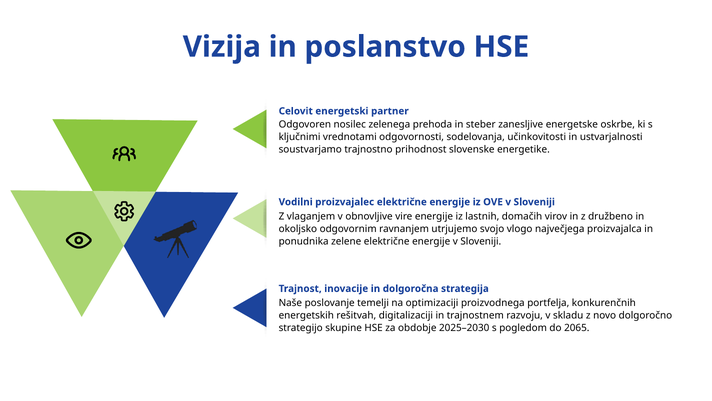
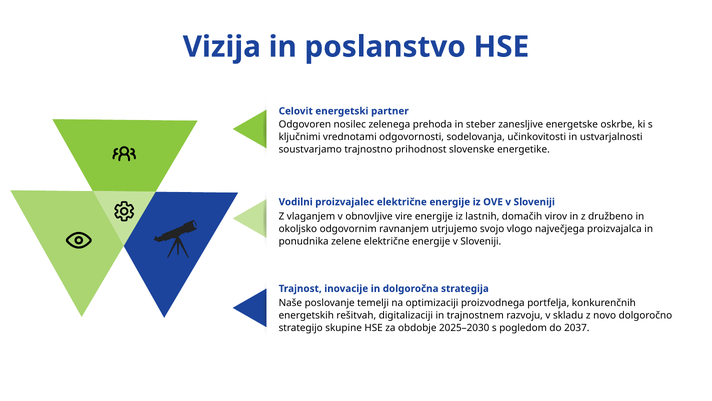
2065: 2065 -> 2037
